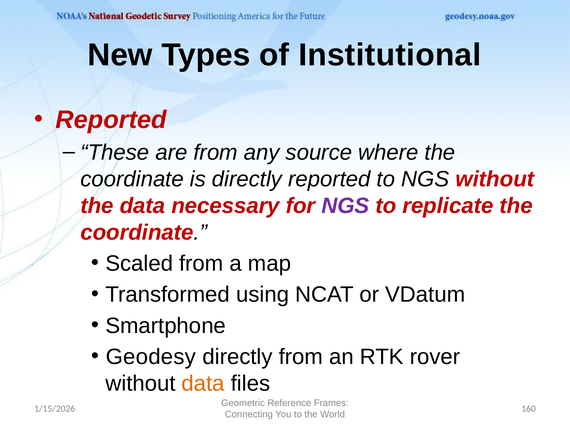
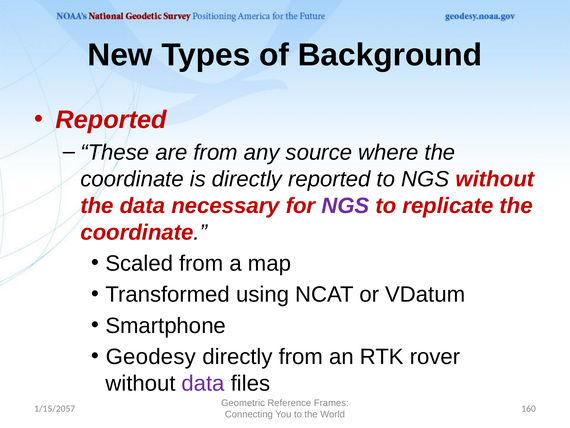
Institutional: Institutional -> Background
data at (203, 383) colour: orange -> purple
1/15/2026: 1/15/2026 -> 1/15/2057
